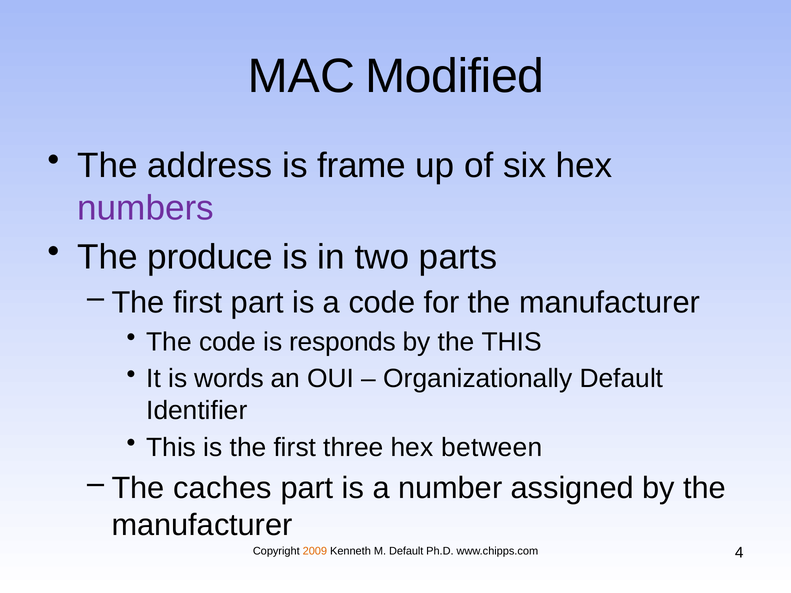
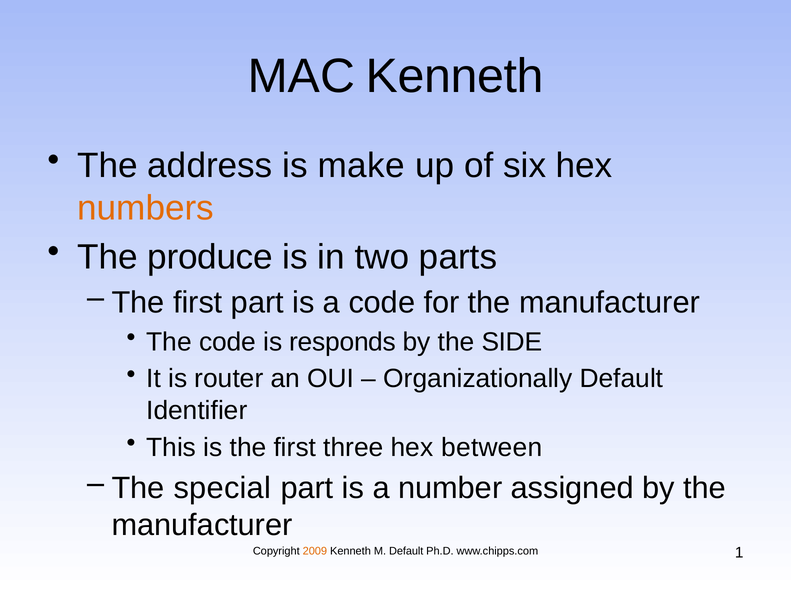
MAC Modified: Modified -> Kenneth
frame: frame -> make
numbers colour: purple -> orange
the THIS: THIS -> SIDE
words: words -> router
caches: caches -> special
4: 4 -> 1
